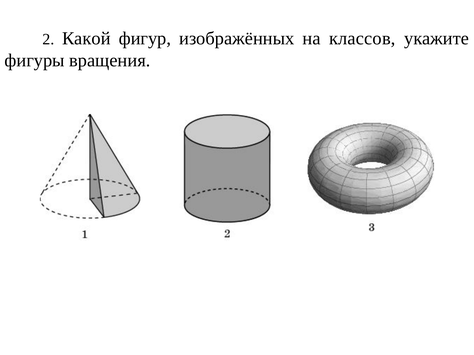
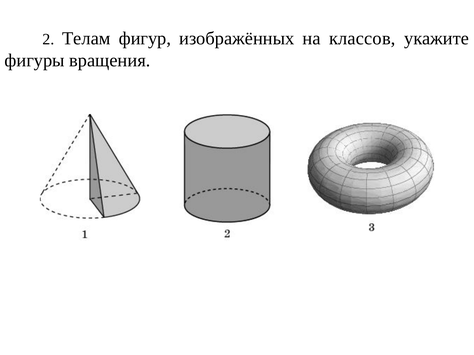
Какой: Какой -> Телам
